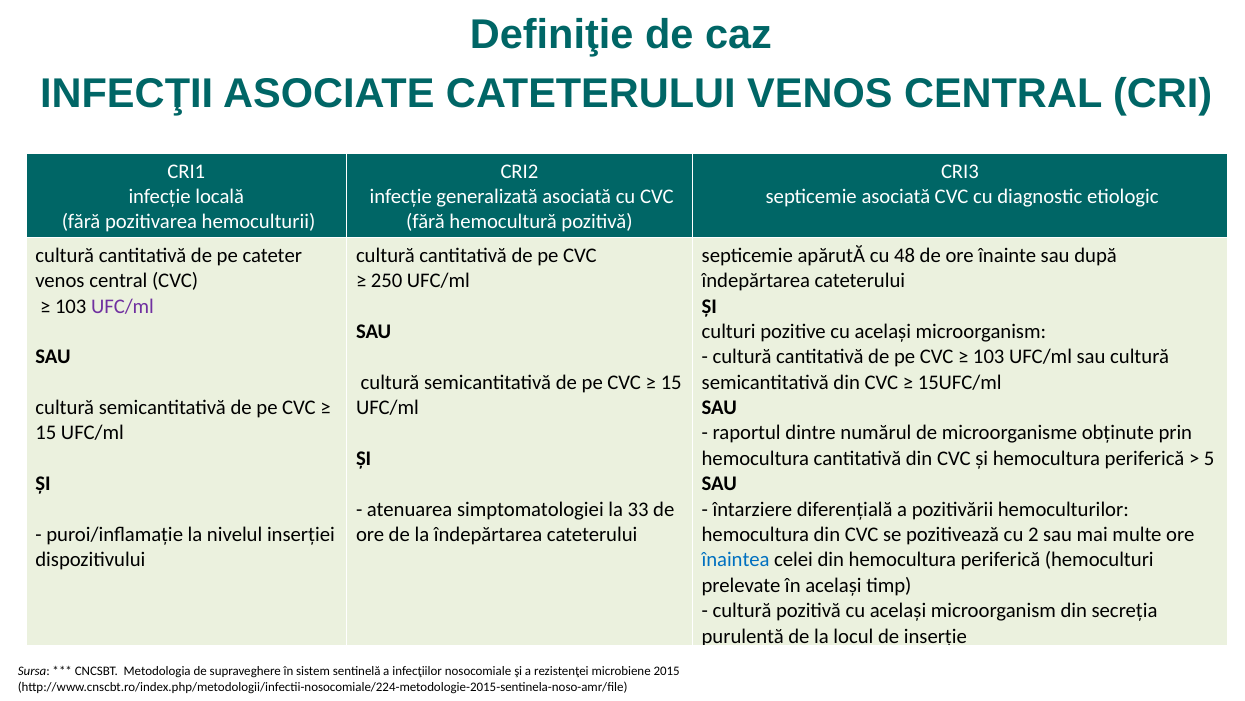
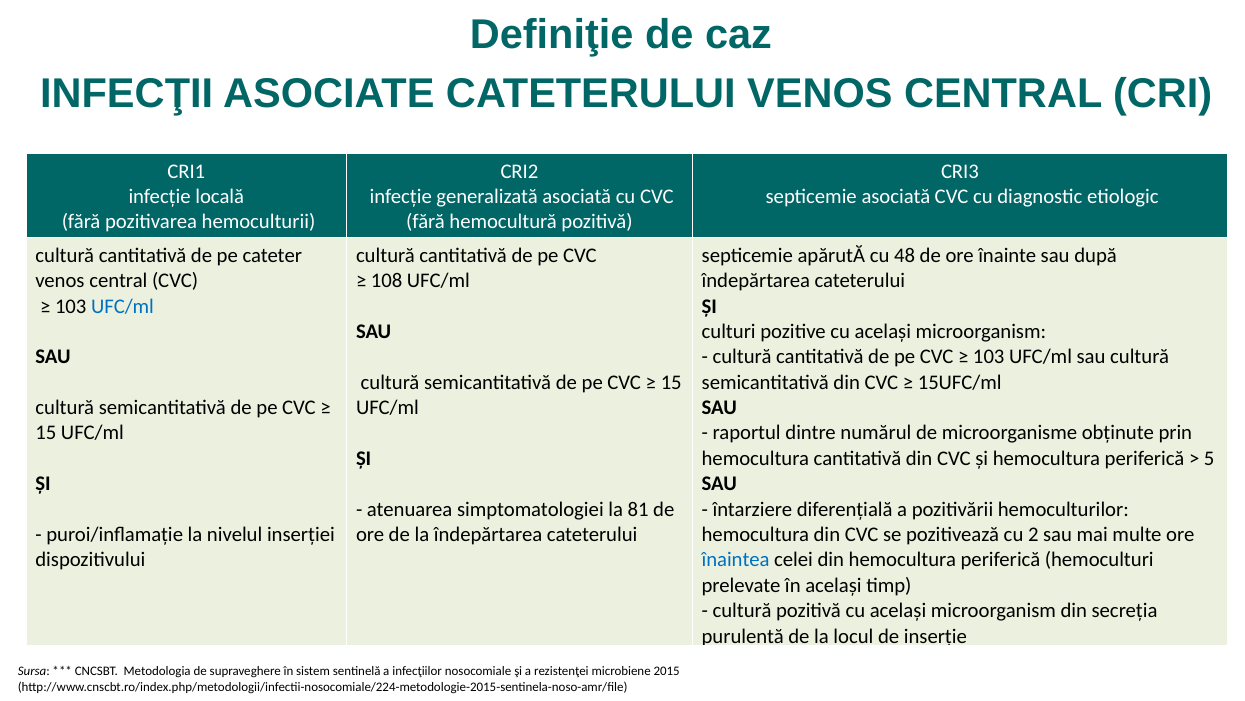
250: 250 -> 108
UFC/ml at (123, 306) colour: purple -> blue
33: 33 -> 81
